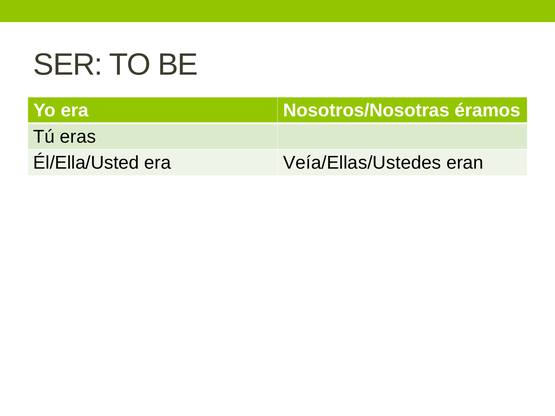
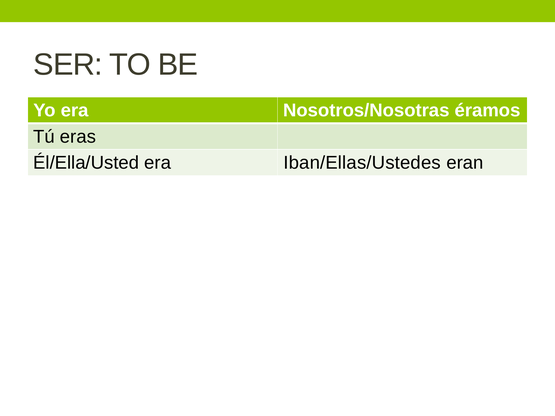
Veía/Ellas/Ustedes: Veía/Ellas/Ustedes -> Iban/Ellas/Ustedes
